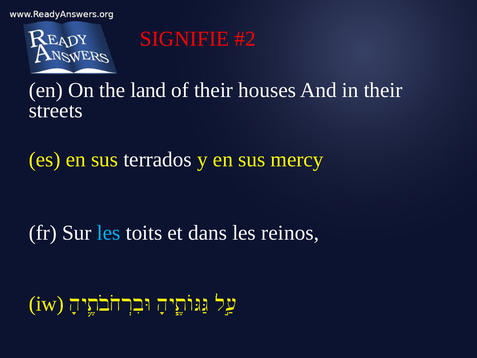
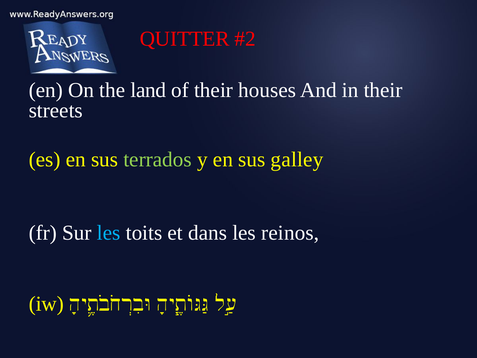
SIGNIFIE: SIGNIFIE -> QUITTER
terrados colour: white -> light green
mercy: mercy -> galley
